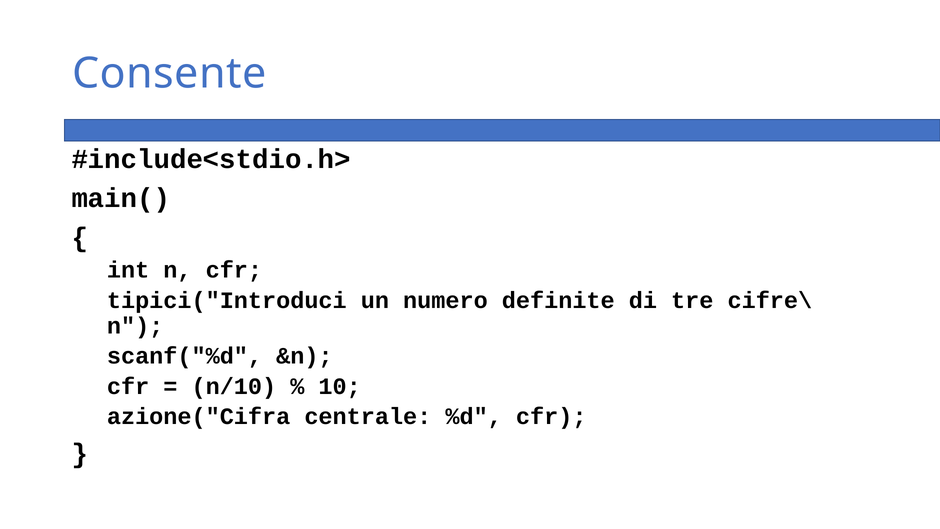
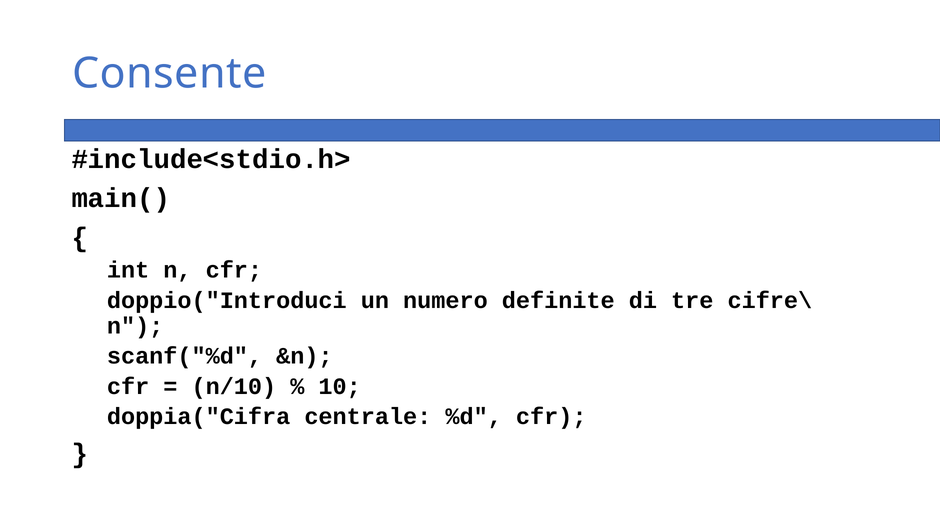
tipici("Introduci: tipici("Introduci -> doppio("Introduci
azione("Cifra: azione("Cifra -> doppia("Cifra
